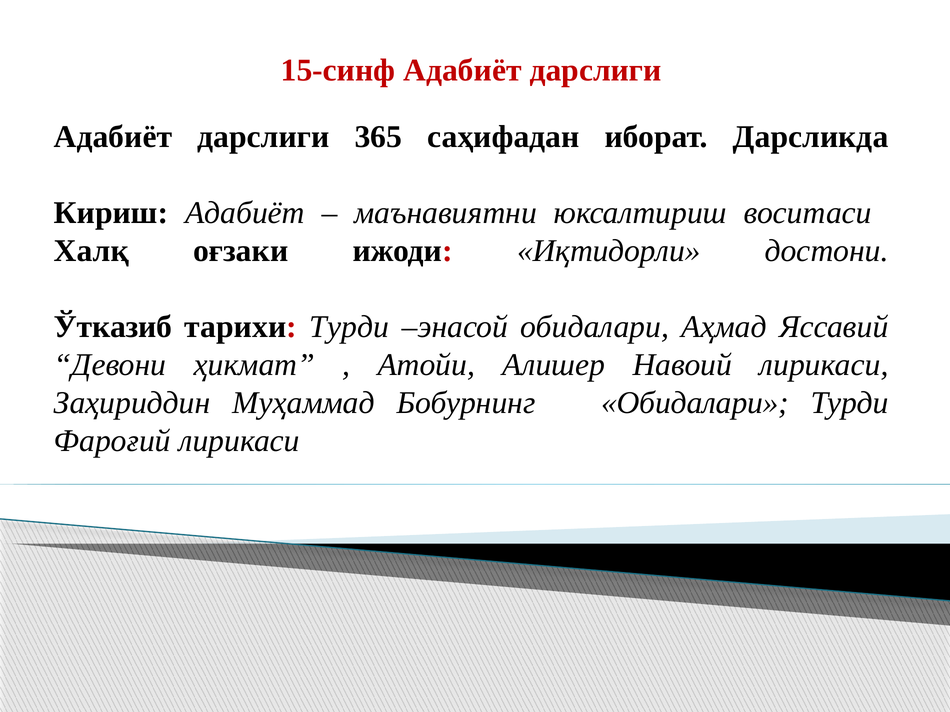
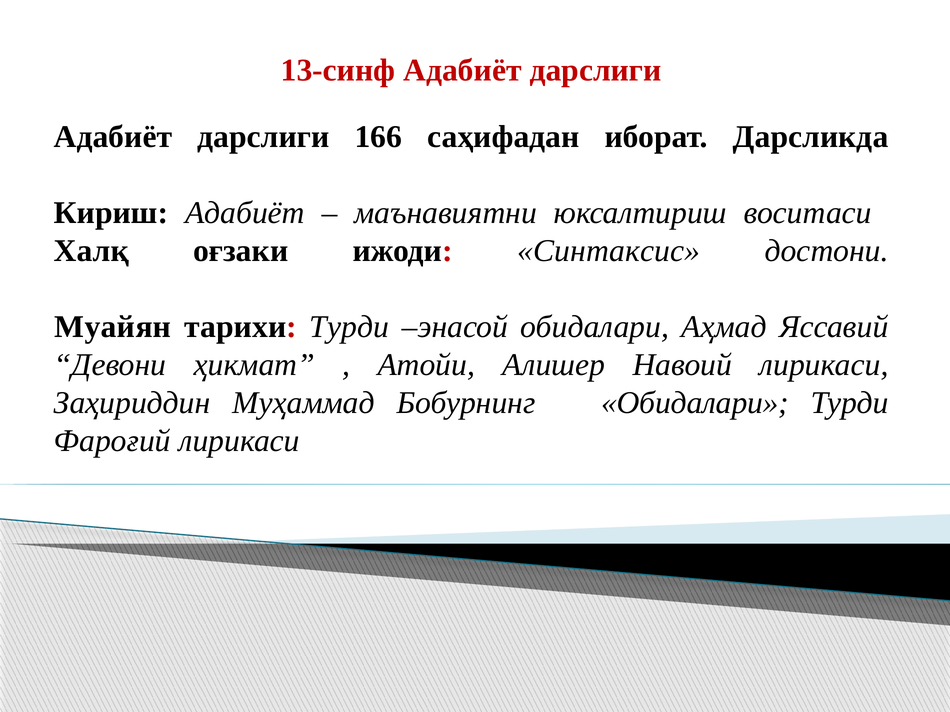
15-синф: 15-синф -> 13-синф
365: 365 -> 166
Иқтидорли: Иқтидорли -> Синтаксис
Ўтказиб: Ўтказиб -> Муайян
